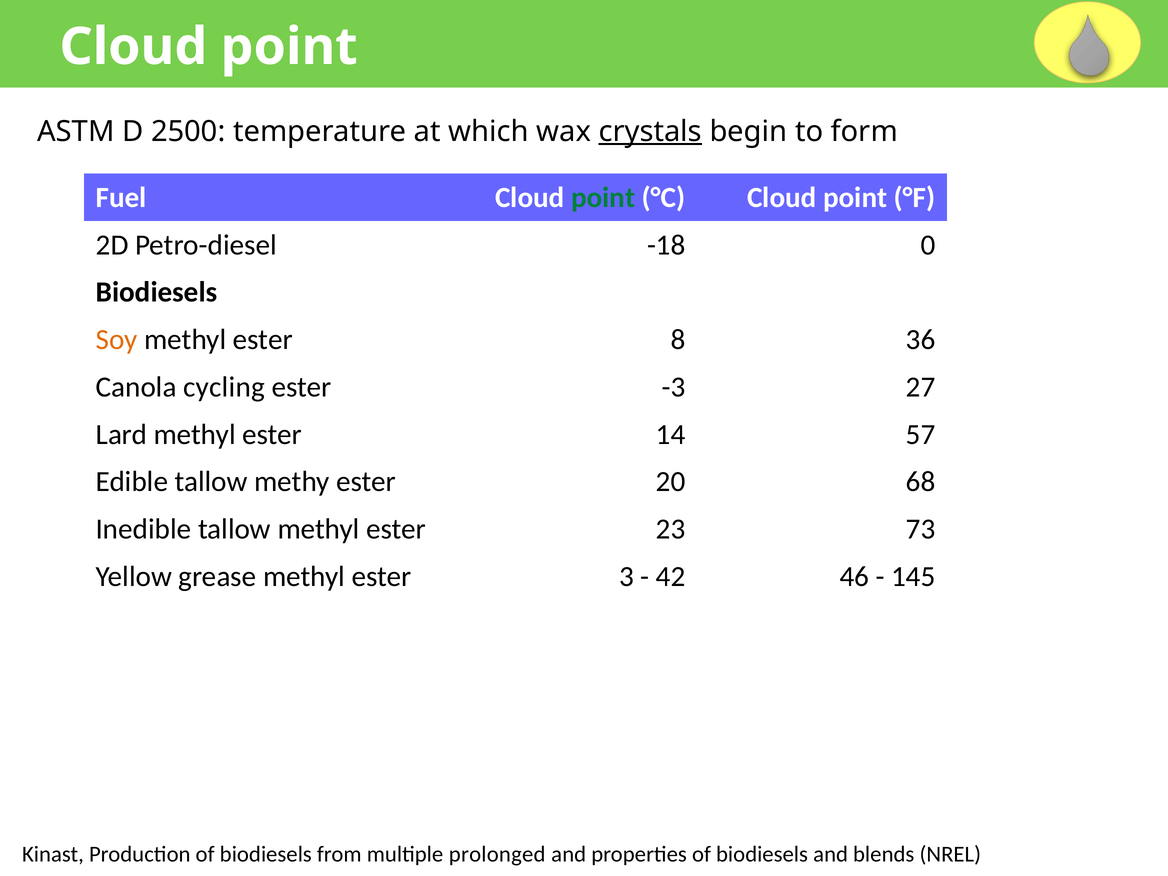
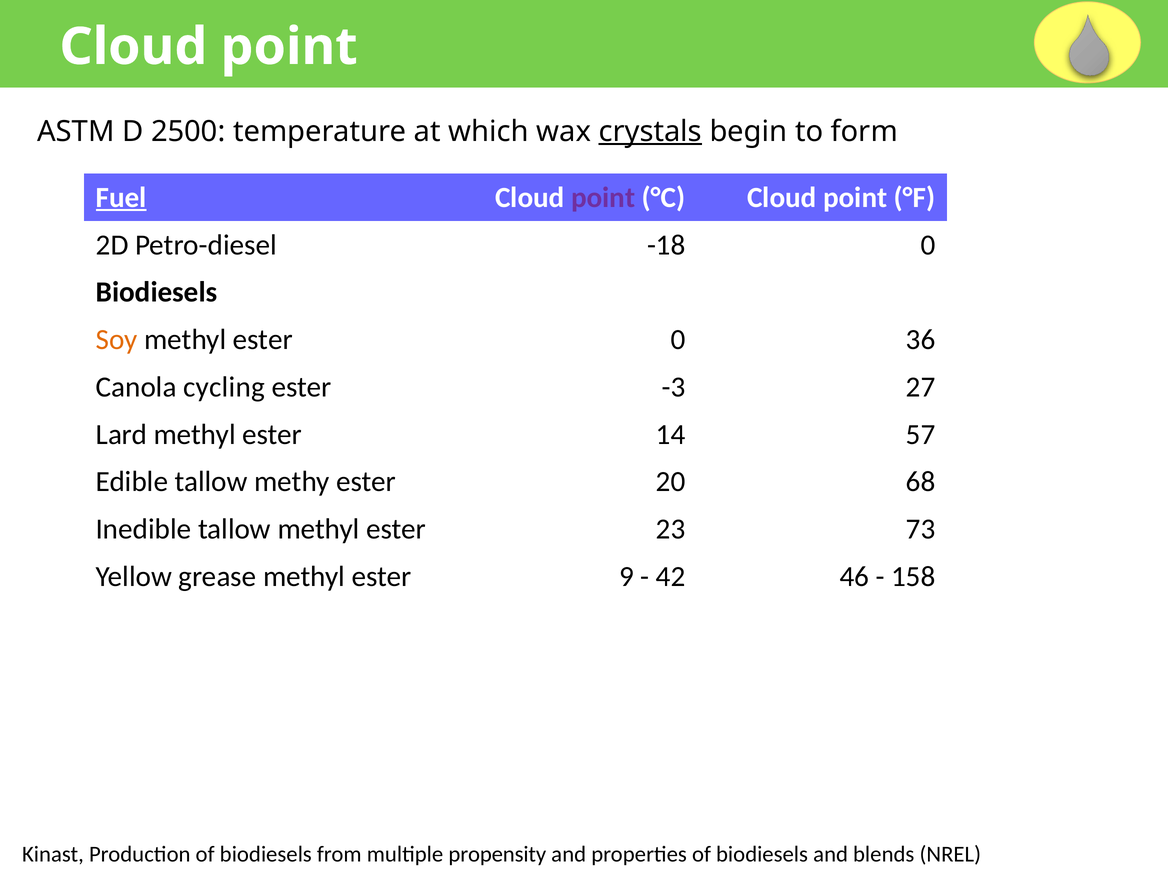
Fuel underline: none -> present
point at (603, 198) colour: green -> purple
ester 8: 8 -> 0
3: 3 -> 9
145: 145 -> 158
prolonged: prolonged -> propensity
